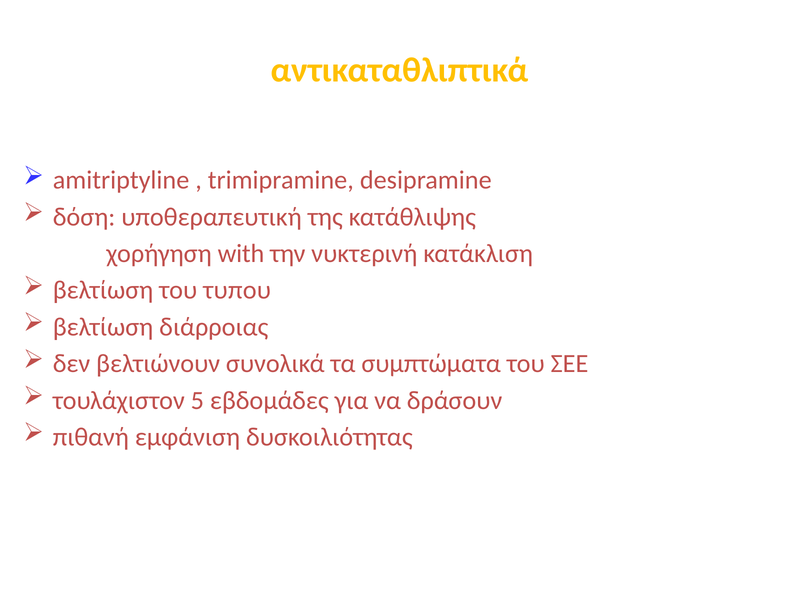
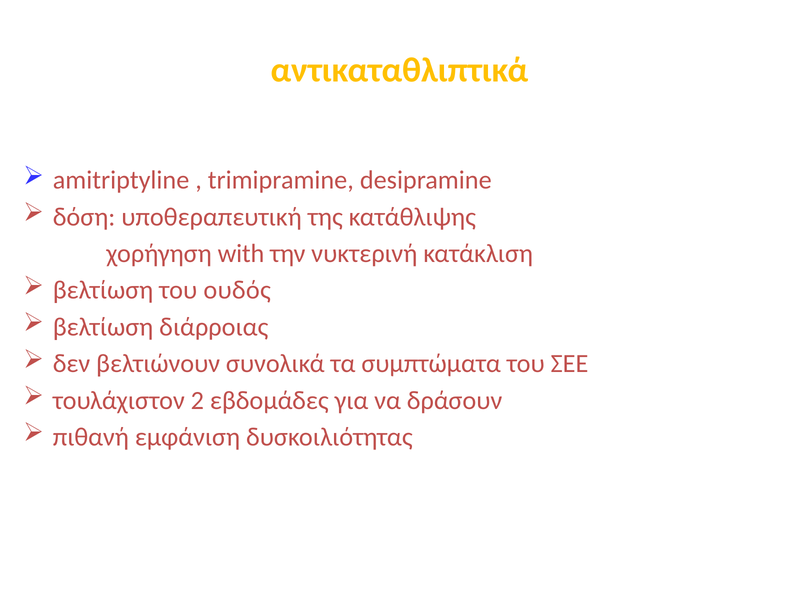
τυπου: τυπου -> ουδός
5: 5 -> 2
